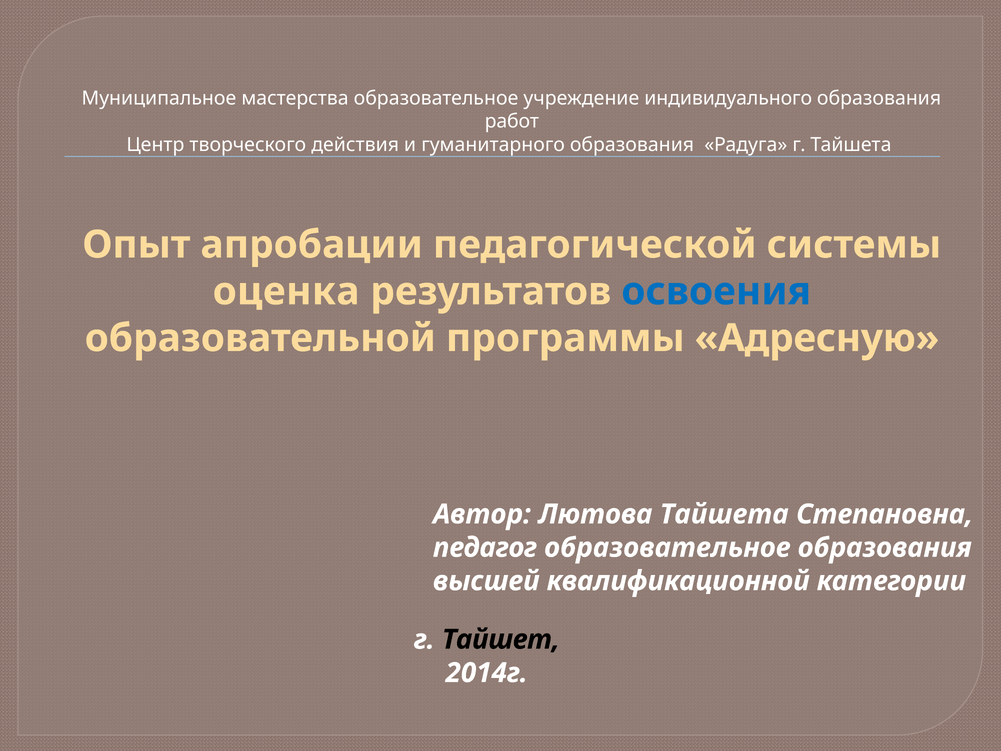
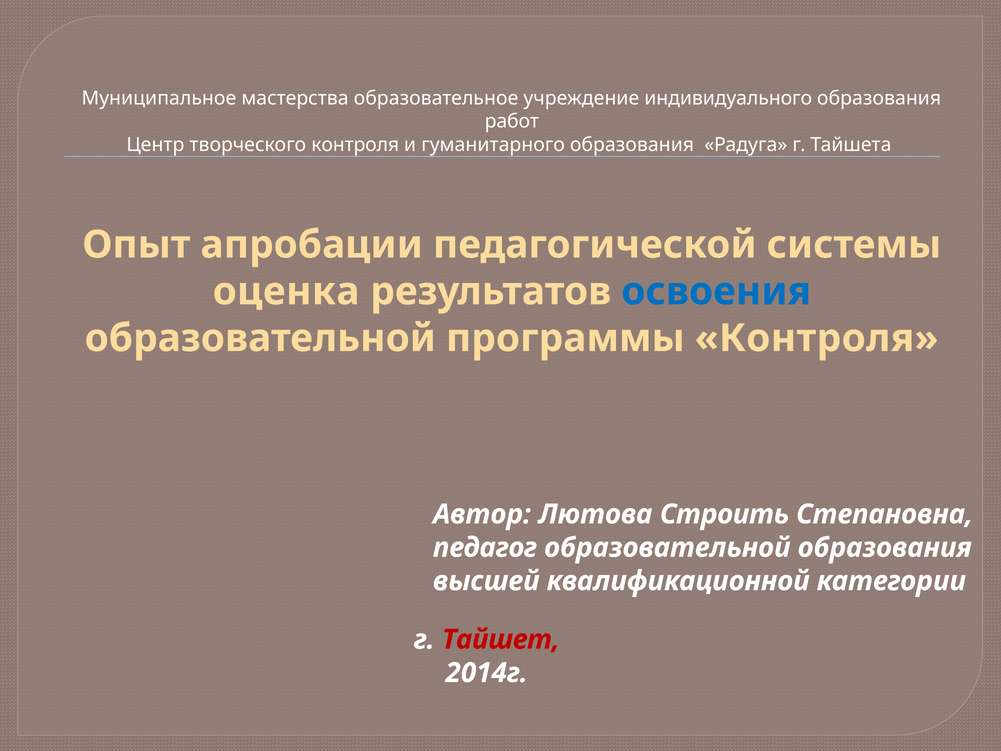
творческого действия: действия -> контроля
программы Адресную: Адресную -> Контроля
Лютова Тайшета: Тайшета -> Строить
педагог образовательное: образовательное -> образовательной
Тайшет colour: black -> red
